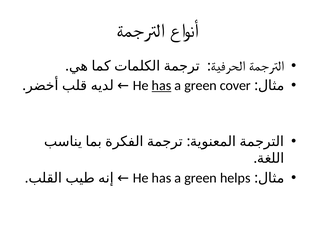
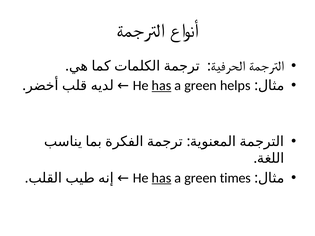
cover: cover -> helps
has at (161, 178) underline: none -> present
helps: helps -> times
